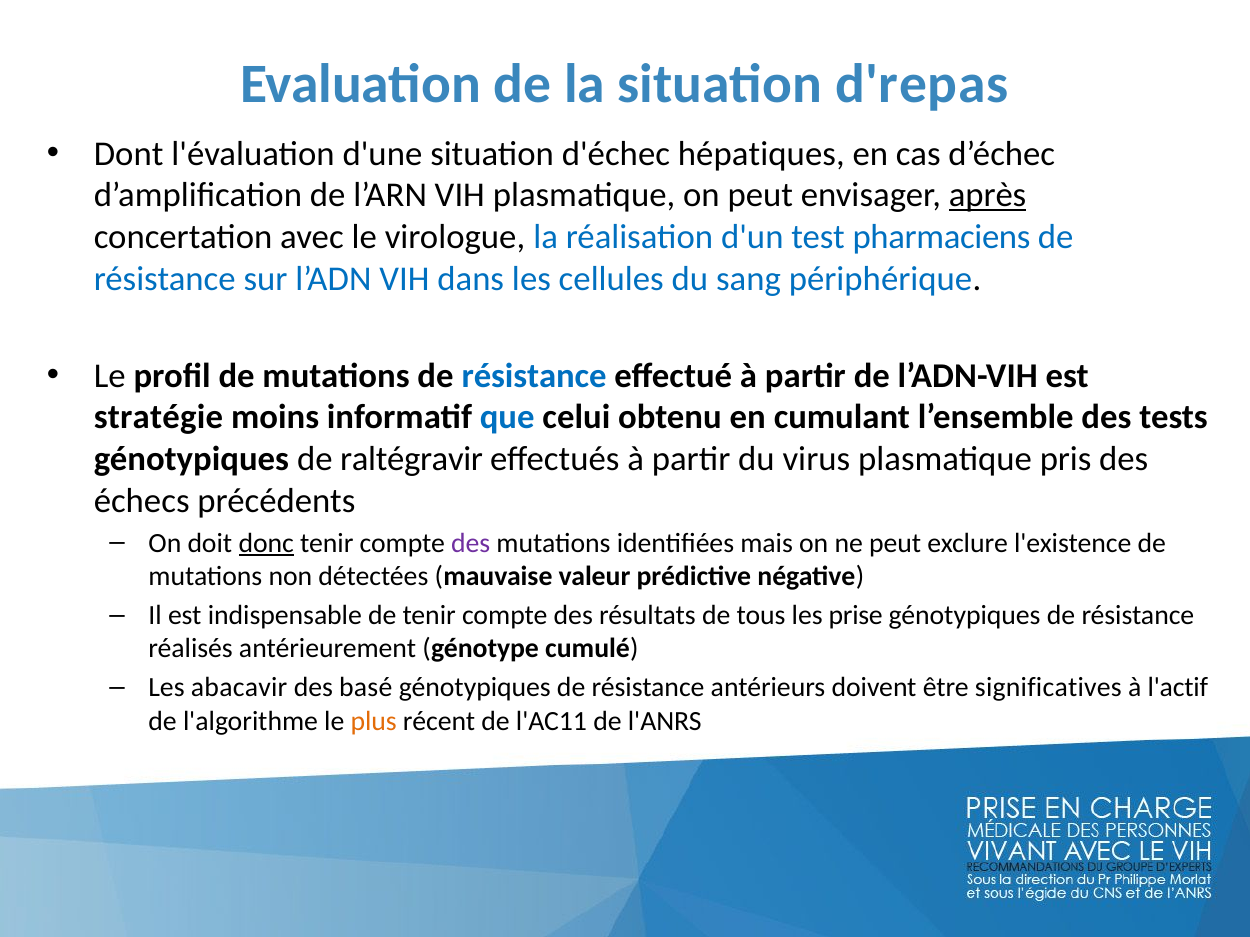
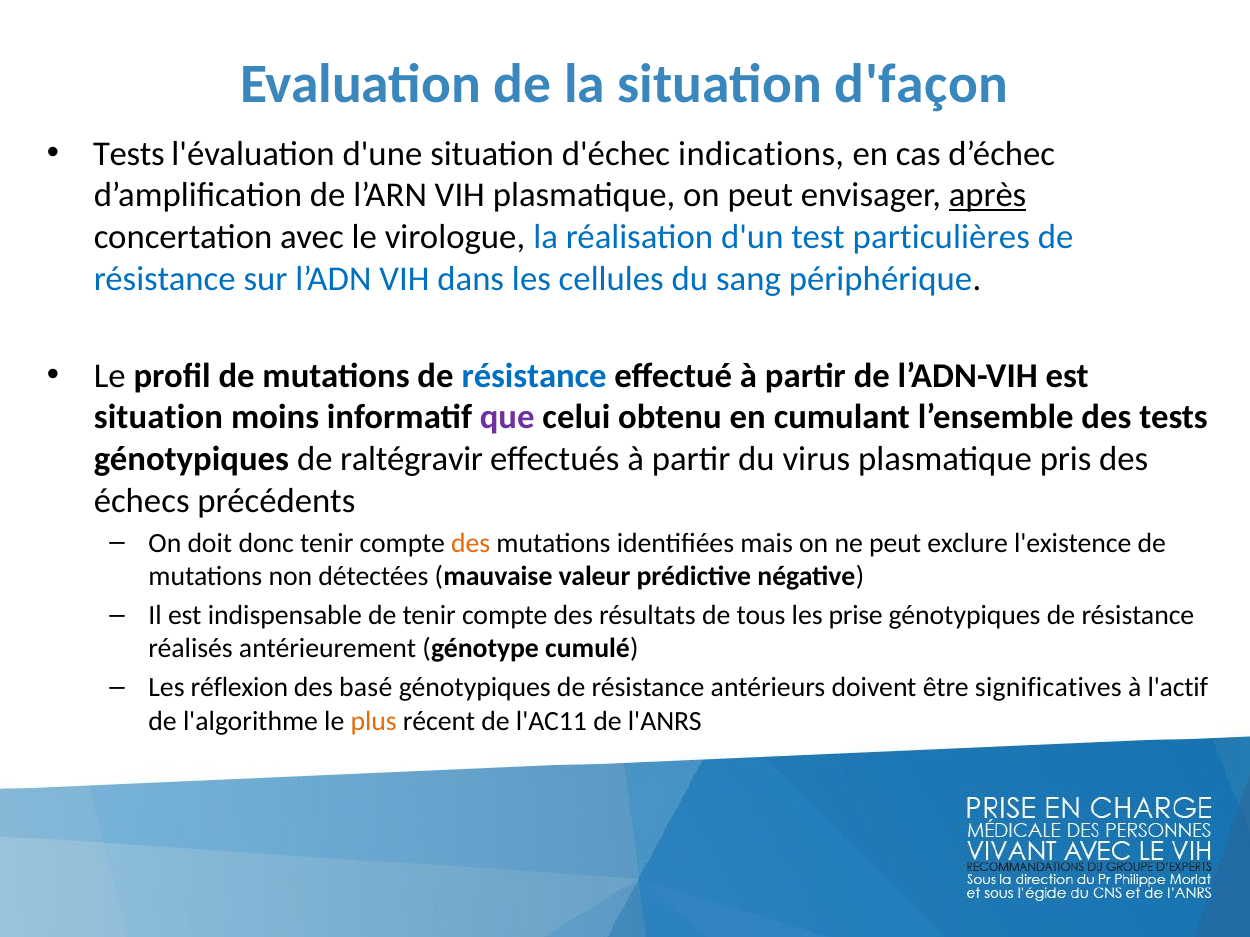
d'repas: d'repas -> d'façon
Dont at (129, 154): Dont -> Tests
hépatiques: hépatiques -> indications
pharmaciens: pharmaciens -> particulières
stratégie at (158, 418): stratégie -> situation
que colour: blue -> purple
donc underline: present -> none
des at (471, 544) colour: purple -> orange
abacavir: abacavir -> réflexion
